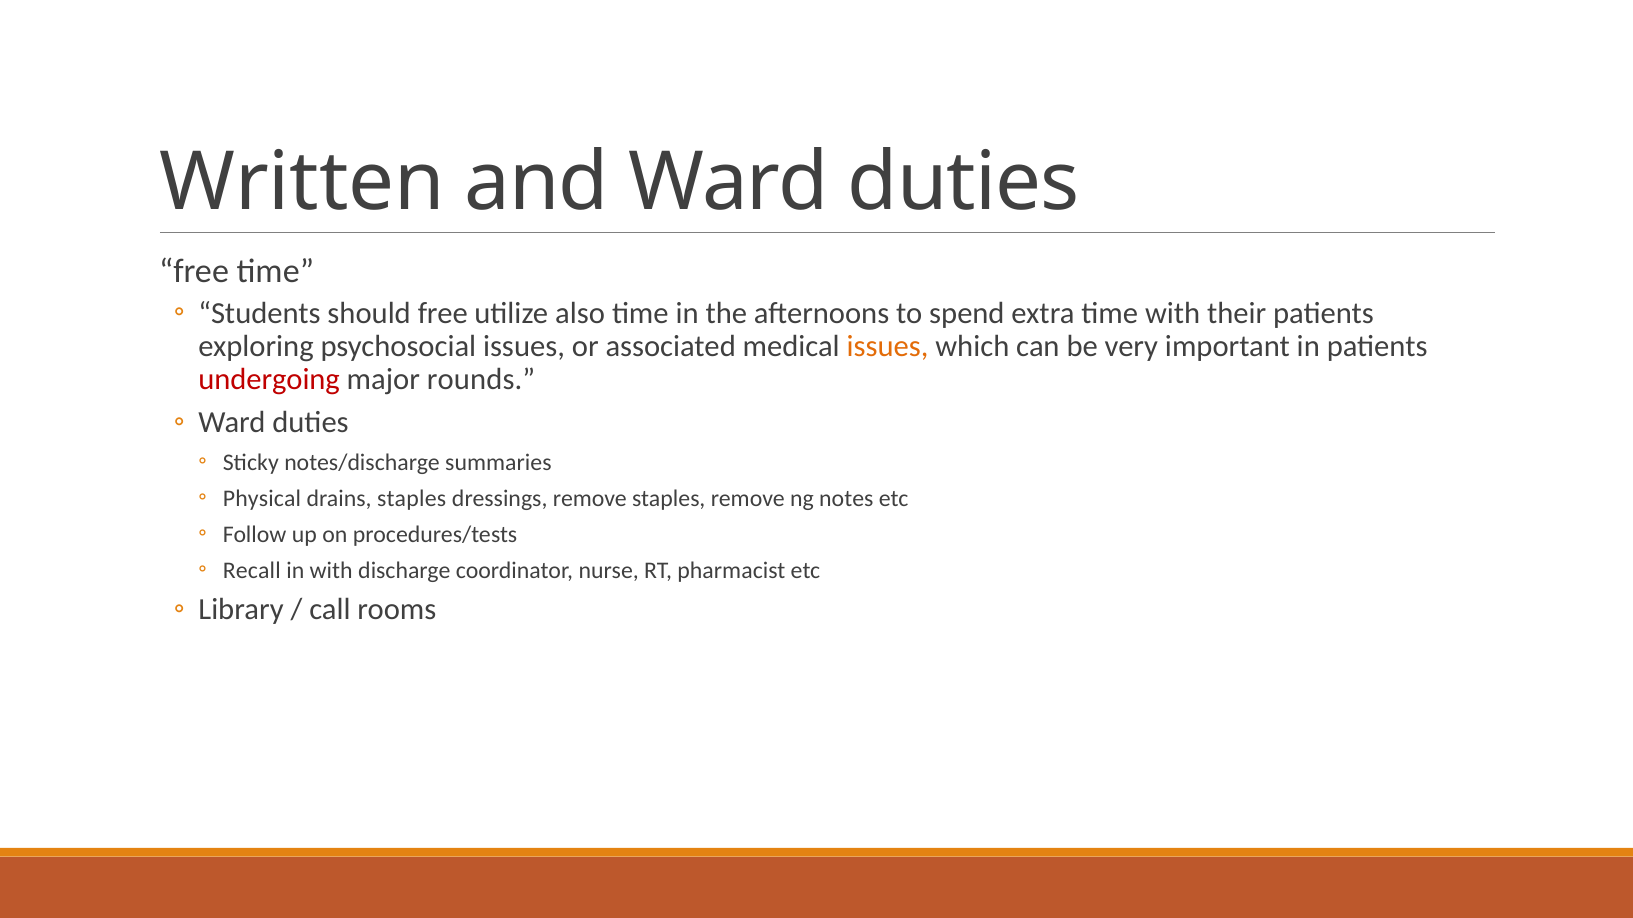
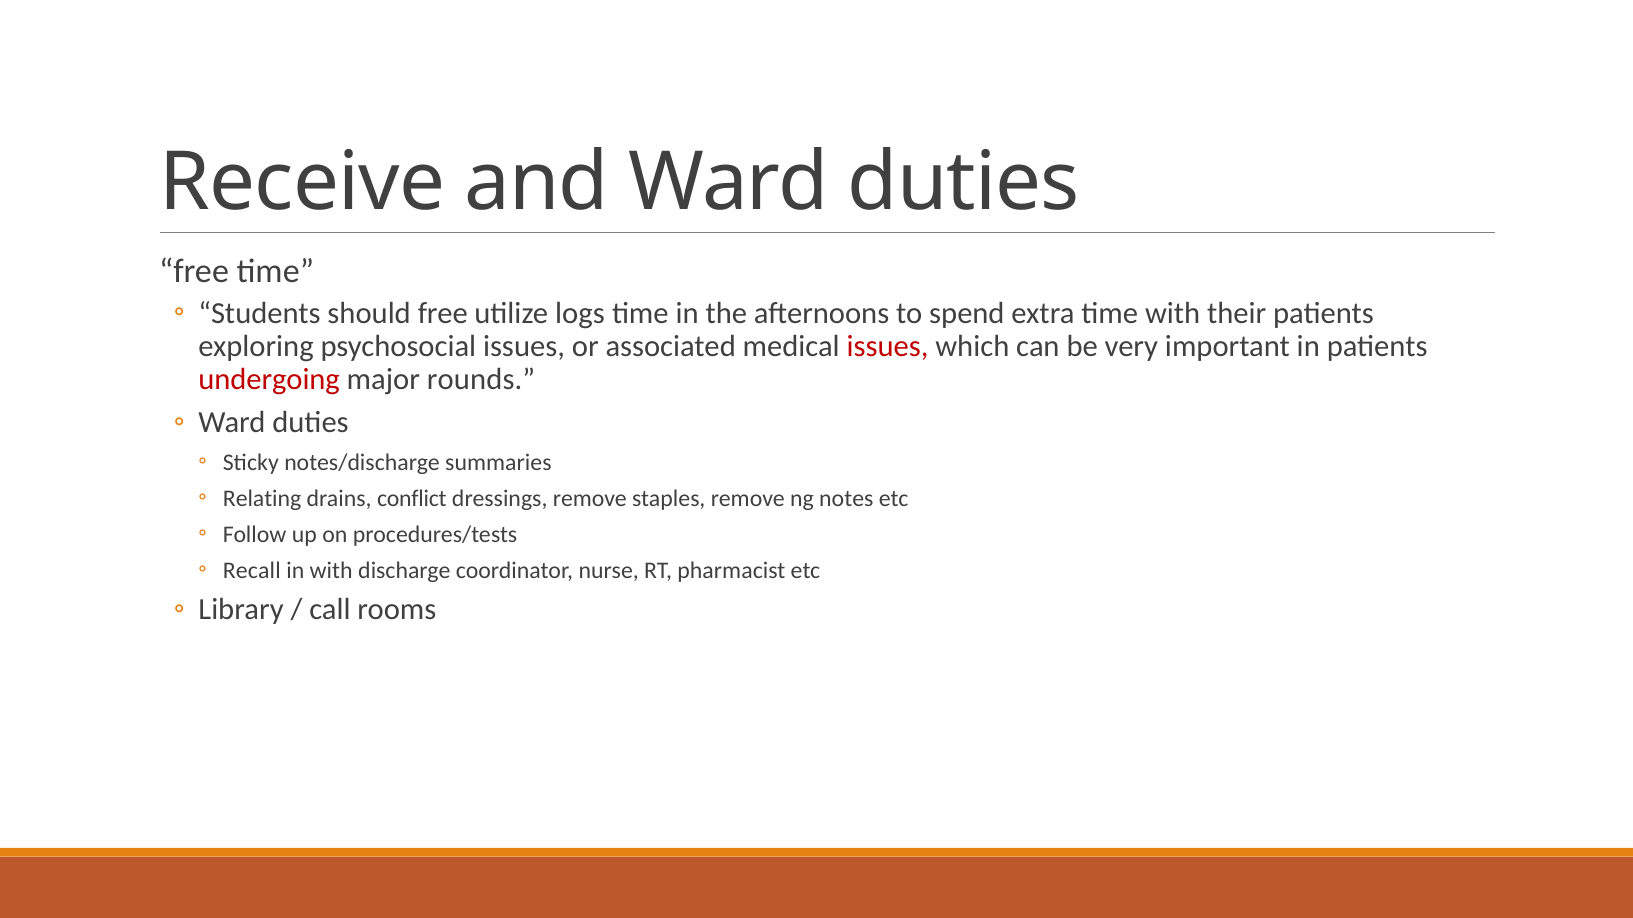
Written: Written -> Receive
also: also -> logs
issues at (888, 346) colour: orange -> red
Physical: Physical -> Relating
drains staples: staples -> conflict
